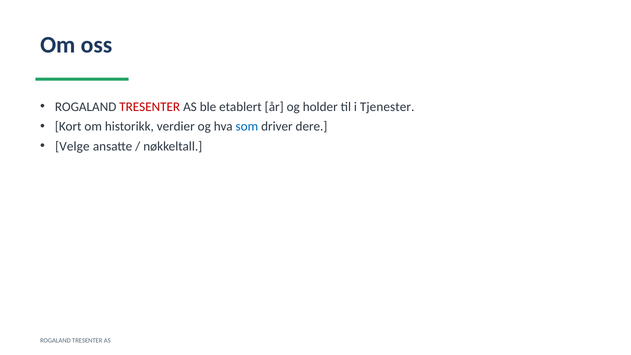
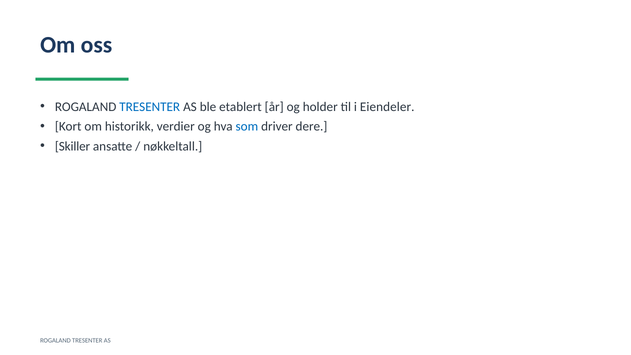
TRESENTER at (150, 107) colour: red -> blue
Tjenester: Tjenester -> Eiendeler
Velge: Velge -> Skiller
